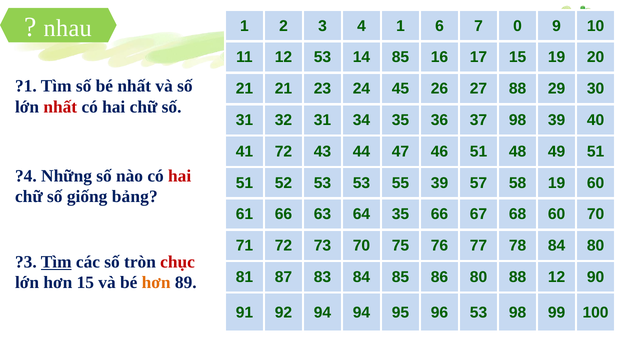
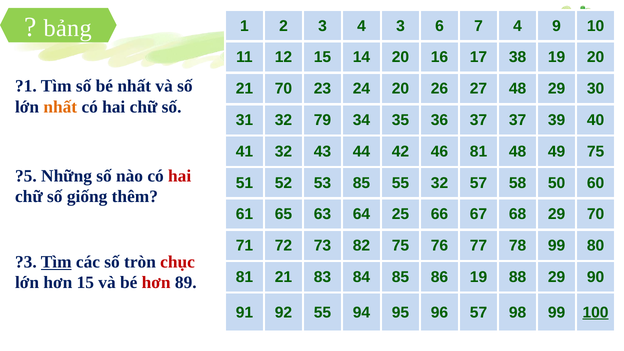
nhau: nhau -> bảng
4 1: 1 -> 3
7 0: 0 -> 4
12 53: 53 -> 15
14 85: 85 -> 20
17 15: 15 -> 38
21 21: 21 -> 70
24 45: 45 -> 20
27 88: 88 -> 48
nhất at (60, 107) colour: red -> orange
32 31: 31 -> 79
37 98: 98 -> 37
41 72: 72 -> 32
47: 47 -> 42
46 51: 51 -> 81
49 51: 51 -> 75
?4: ?4 -> ?5
53 53: 53 -> 85
55 39: 39 -> 32
58 19: 19 -> 50
bảng: bảng -> thêm
61 66: 66 -> 65
64 35: 35 -> 25
68 60: 60 -> 29
73 70: 70 -> 82
78 84: 84 -> 99
81 87: 87 -> 21
86 80: 80 -> 19
88 12: 12 -> 29
hơn at (156, 283) colour: orange -> red
92 94: 94 -> 55
96 53: 53 -> 57
100 underline: none -> present
